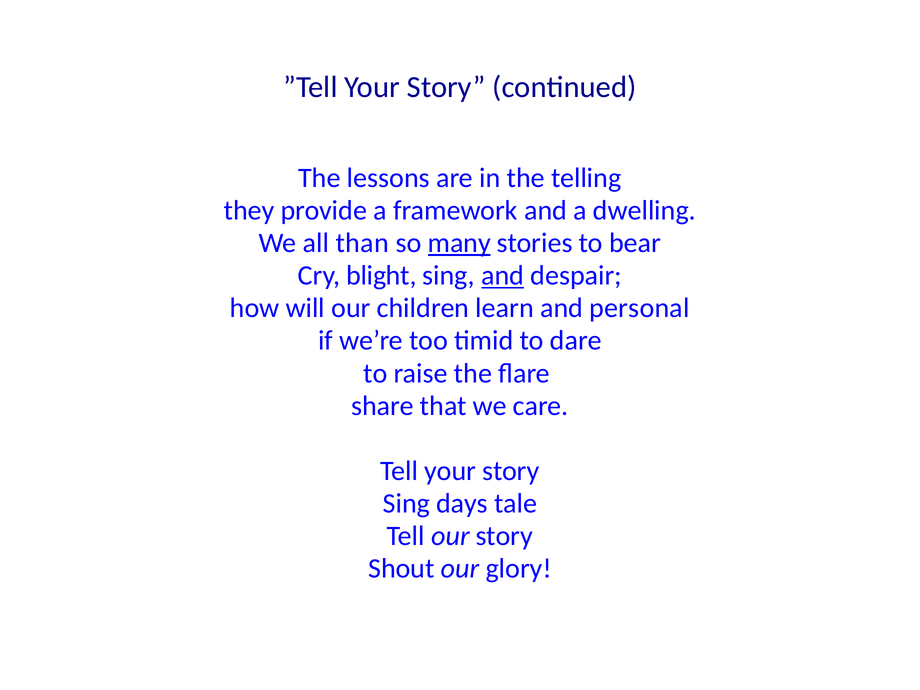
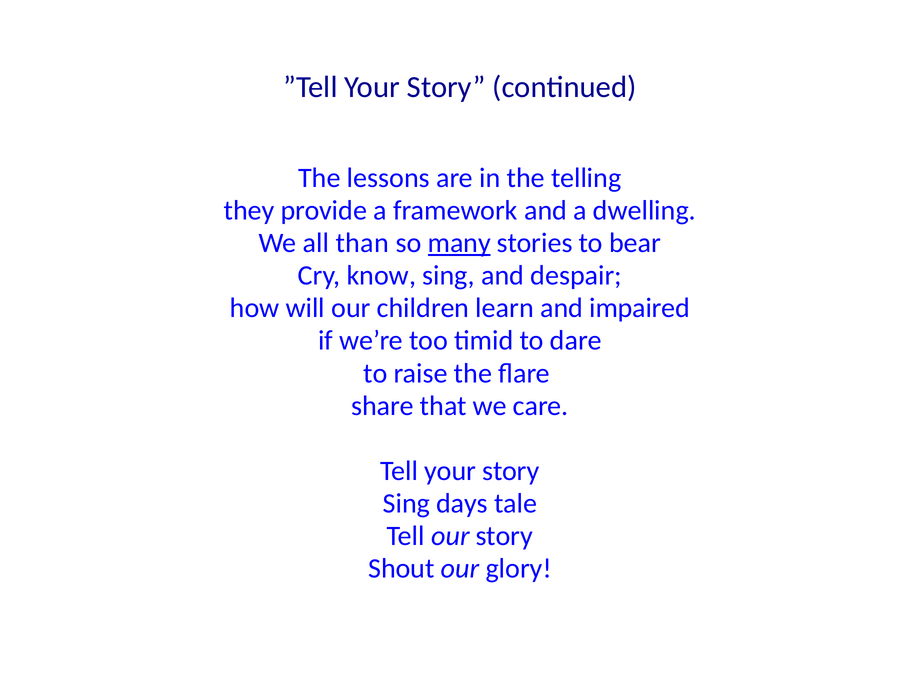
blight: blight -> know
and at (503, 276) underline: present -> none
personal: personal -> impaired
